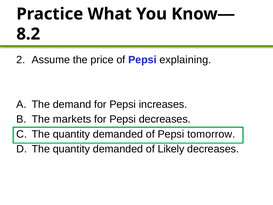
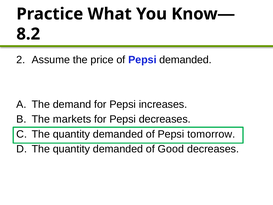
Pepsi explaining: explaining -> demanded
Likely: Likely -> Good
